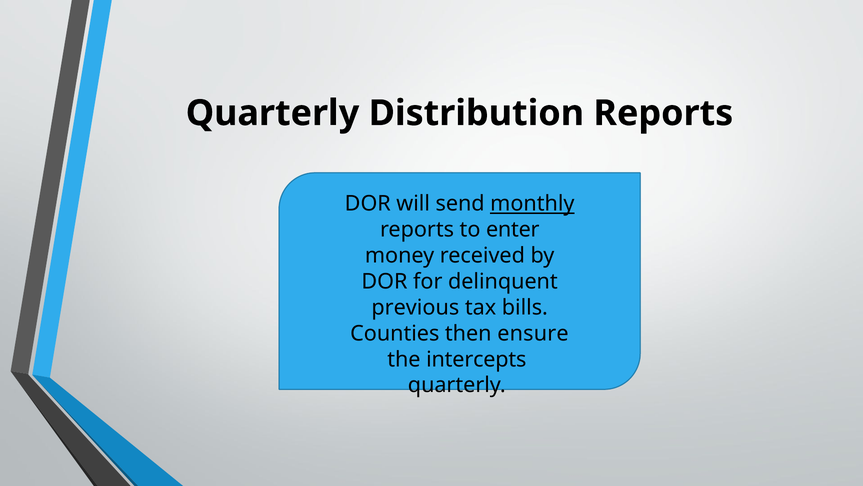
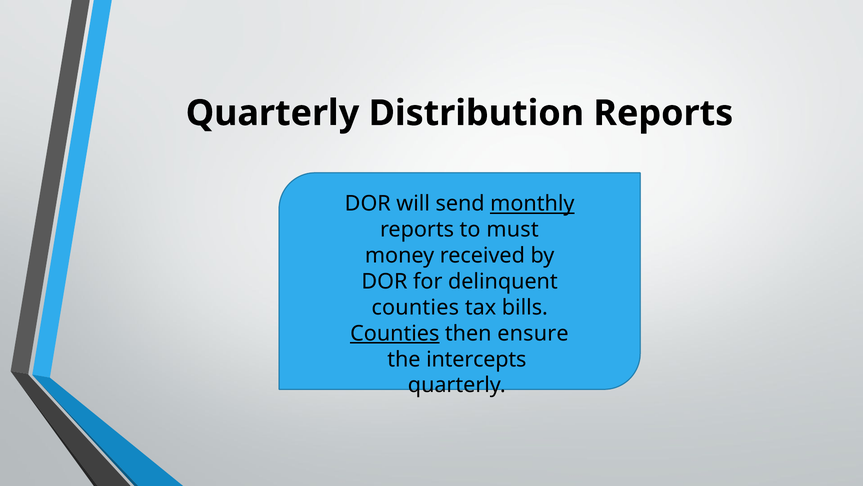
enter: enter -> must
previous at (415, 307): previous -> counties
Counties at (395, 333) underline: none -> present
